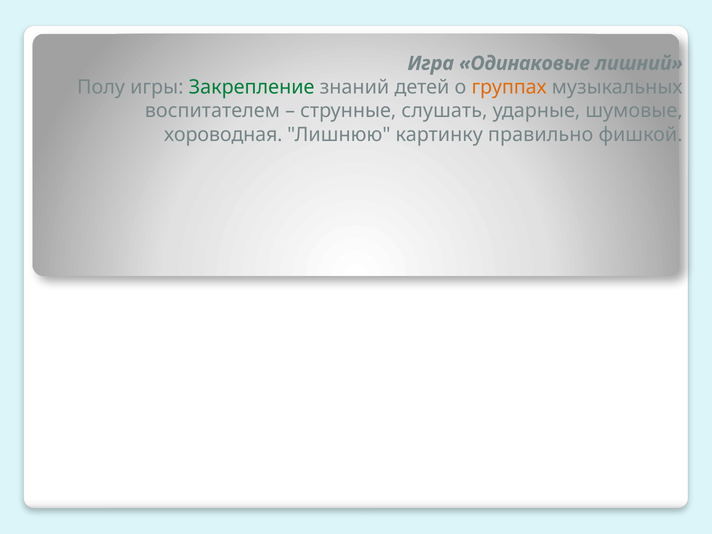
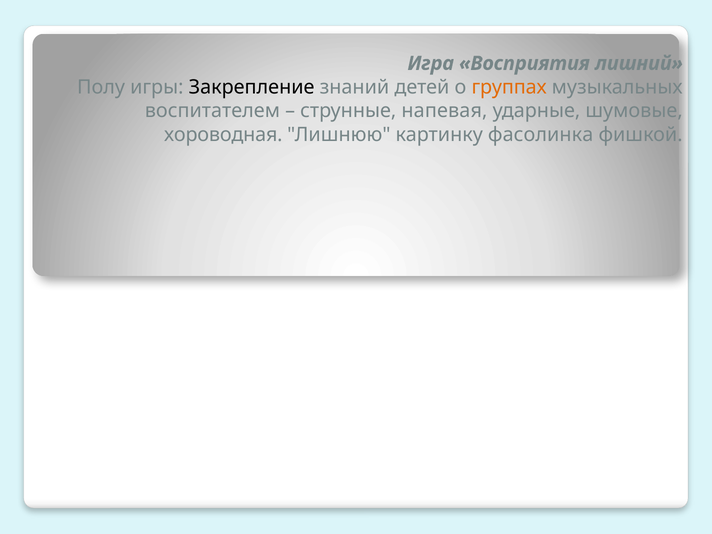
Одинаковые: Одинаковые -> Восприятия
Закрепление colour: green -> black
слушать: слушать -> напевая
правильно: правильно -> фасолинка
